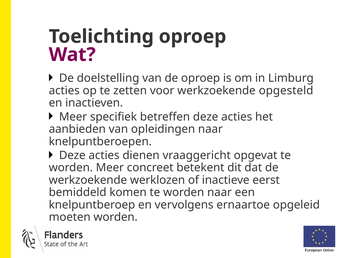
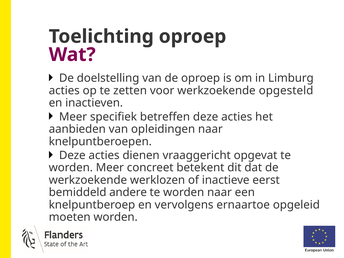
komen: komen -> andere
